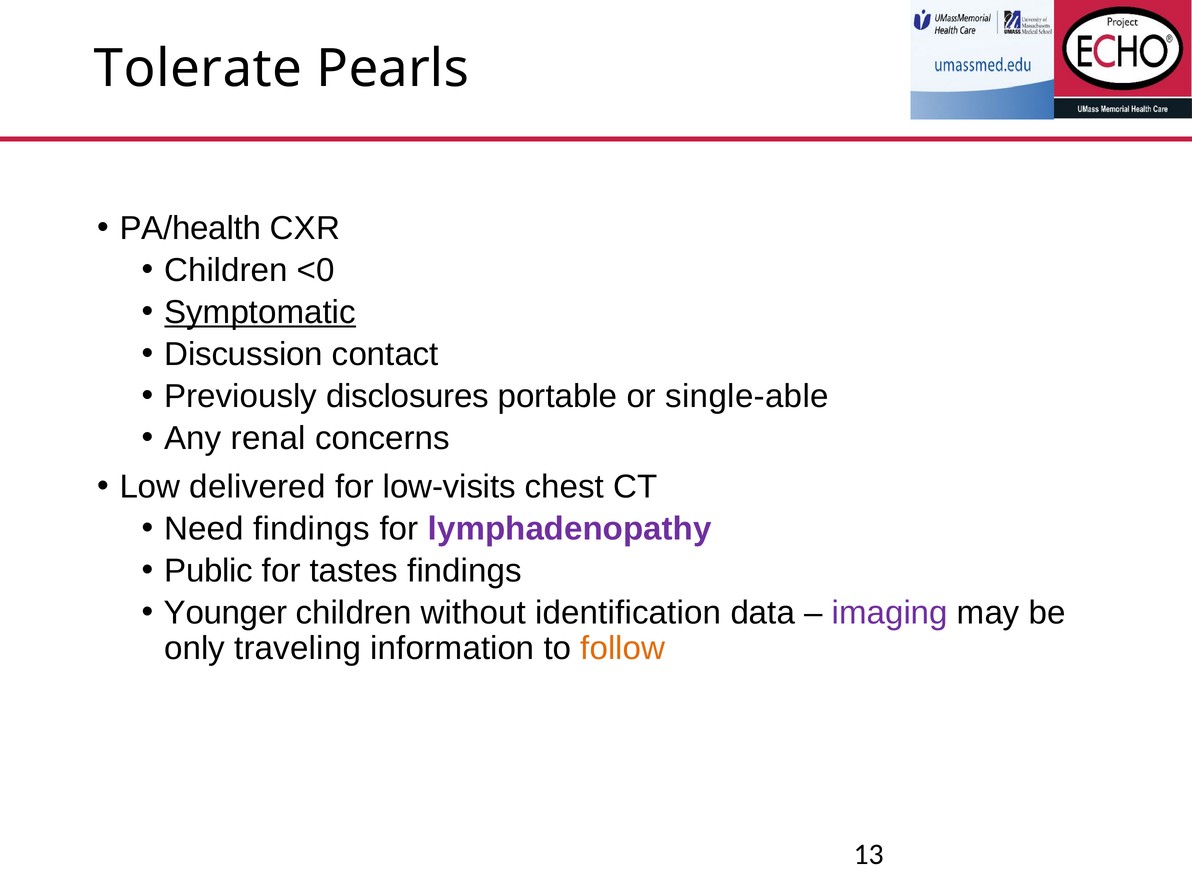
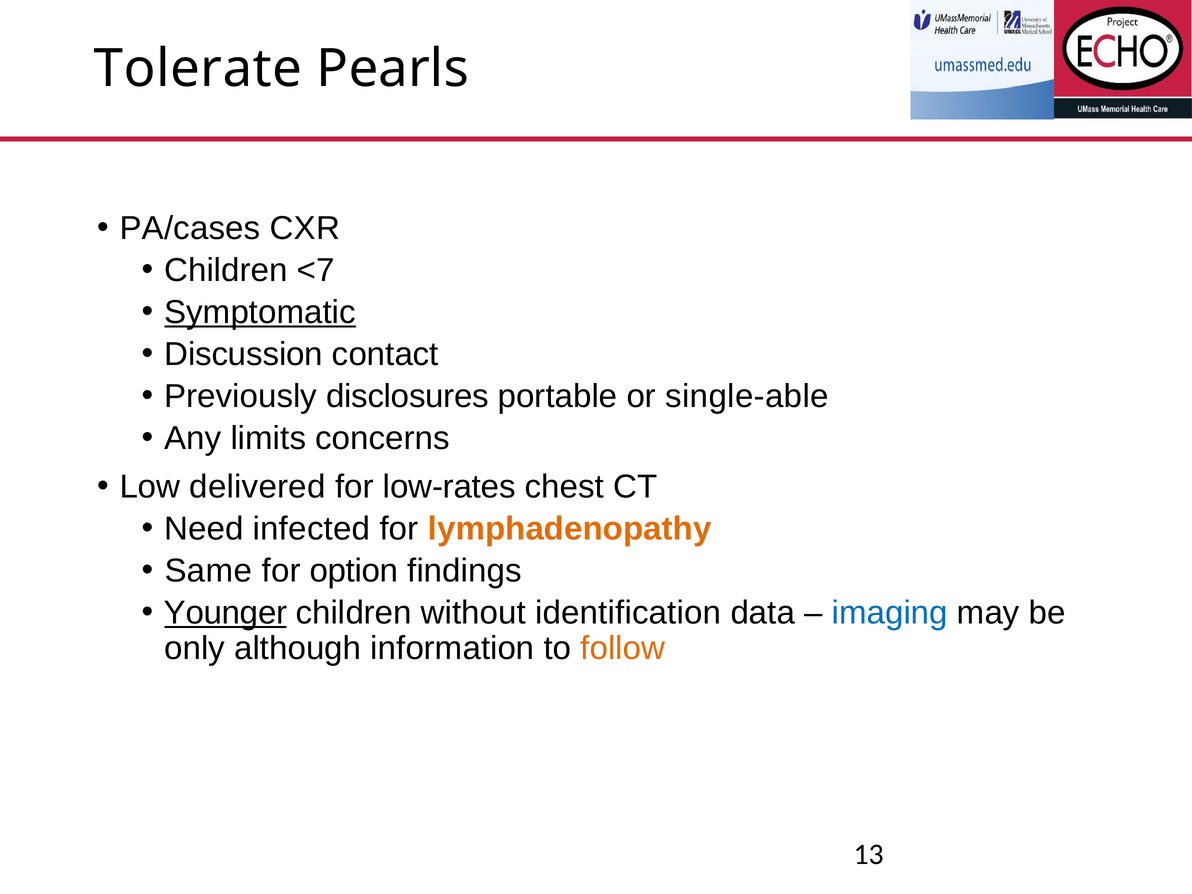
PA/health: PA/health -> PA/cases
<0: <0 -> <7
renal: renal -> limits
low-visits: low-visits -> low-rates
Need findings: findings -> infected
lymphadenopathy colour: purple -> orange
Public: Public -> Same
tastes: tastes -> option
Younger underline: none -> present
imaging colour: purple -> blue
traveling: traveling -> although
